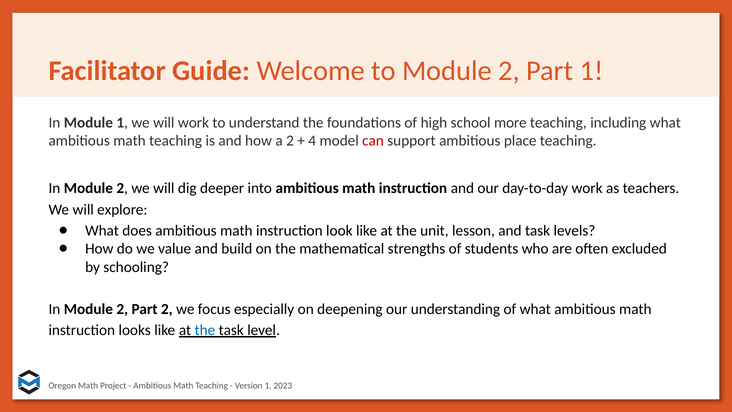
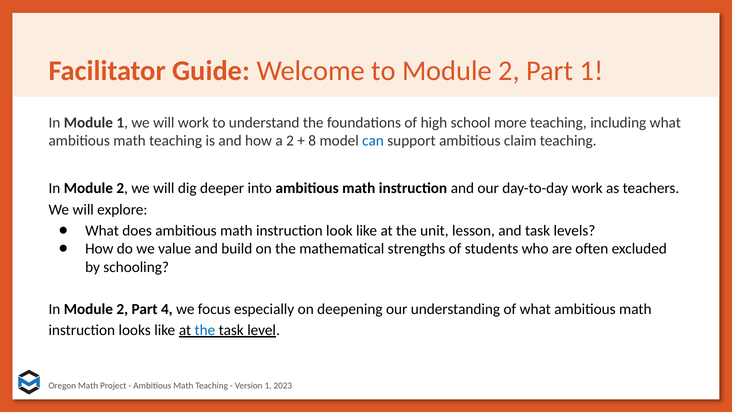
4: 4 -> 8
can colour: red -> blue
place: place -> claim
Part 2: 2 -> 4
